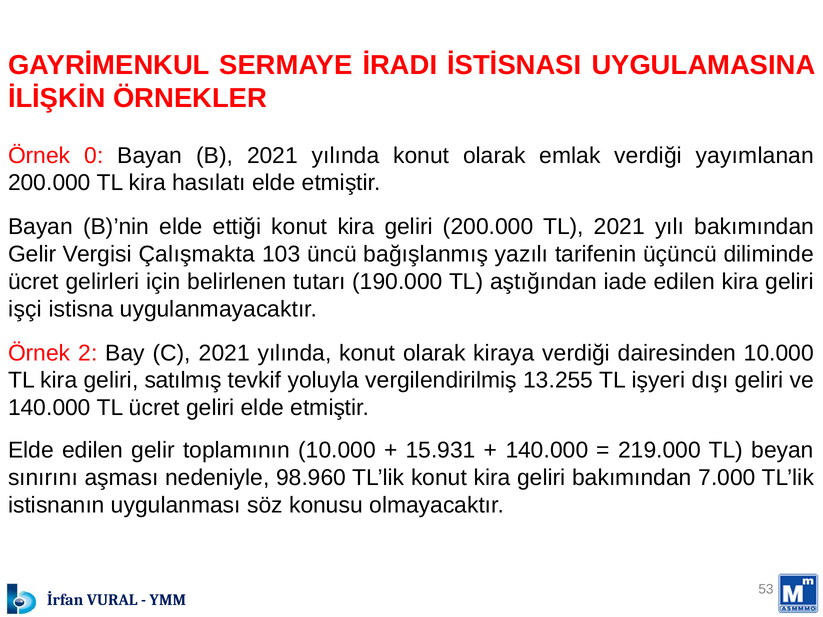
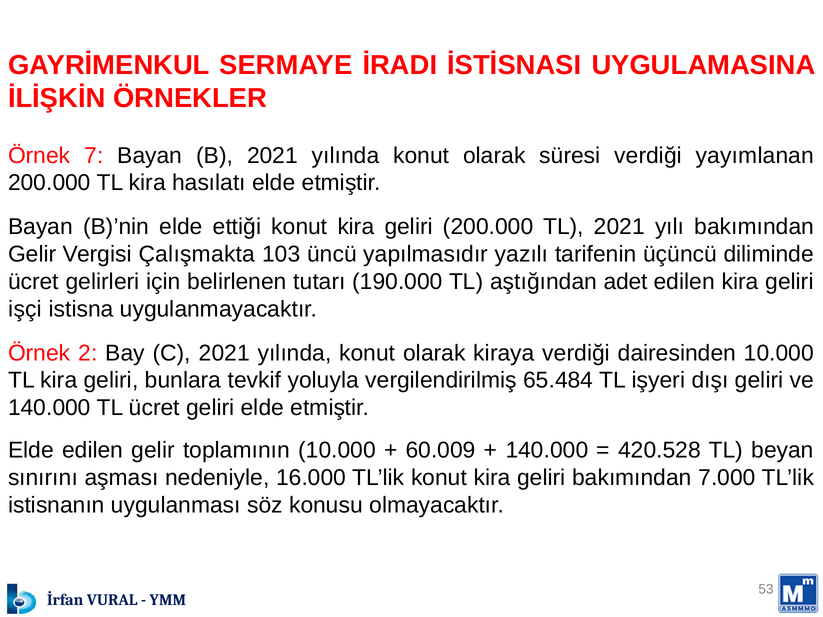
0: 0 -> 7
emlak: emlak -> süresi
bağışlanmış: bağışlanmış -> yapılmasıdır
iade: iade -> adet
satılmış: satılmış -> bunlara
13.255: 13.255 -> 65.484
15.931: 15.931 -> 60.009
219.000: 219.000 -> 420.528
98.960: 98.960 -> 16.000
